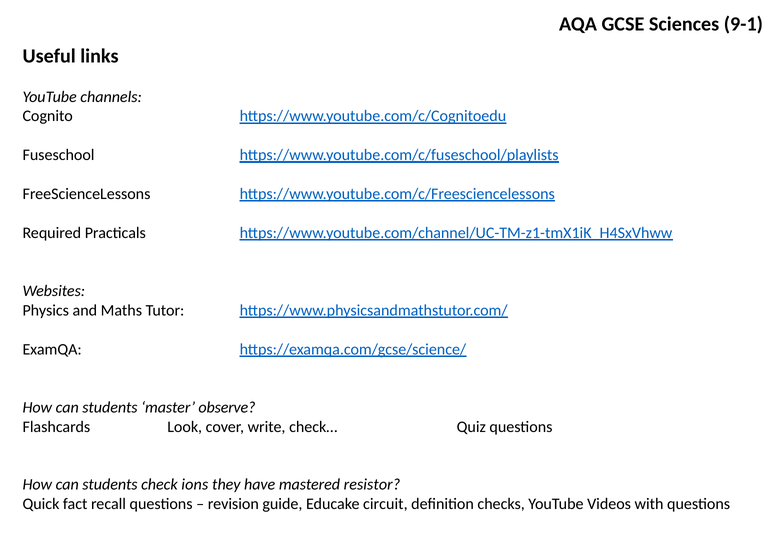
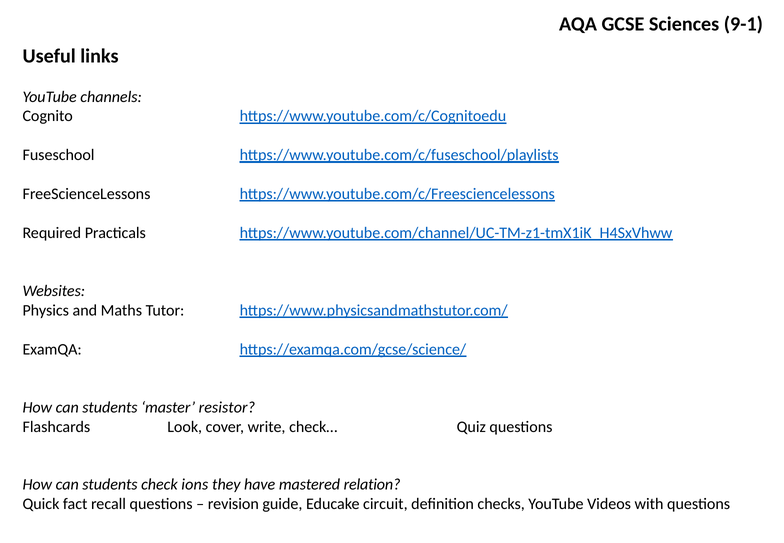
observe: observe -> resistor
resistor: resistor -> relation
